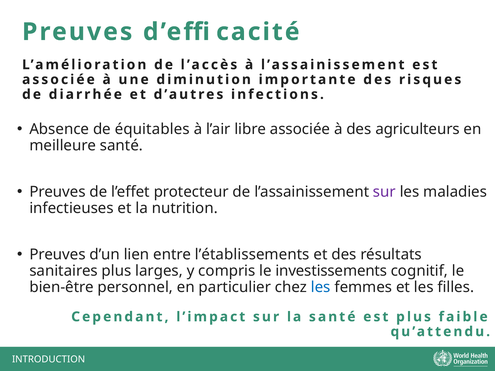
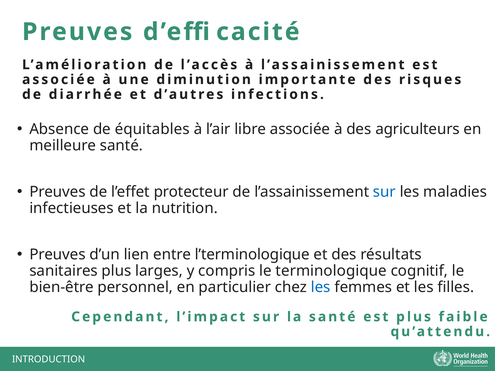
sur at (384, 192) colour: purple -> blue
l’établissements: l’établissements -> l’terminologique
investissements: investissements -> terminologique
